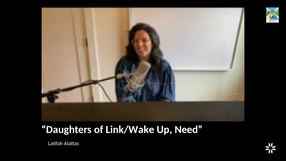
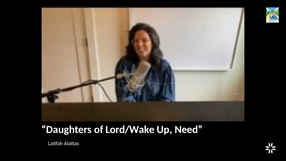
Link/Wake: Link/Wake -> Lord/Wake
